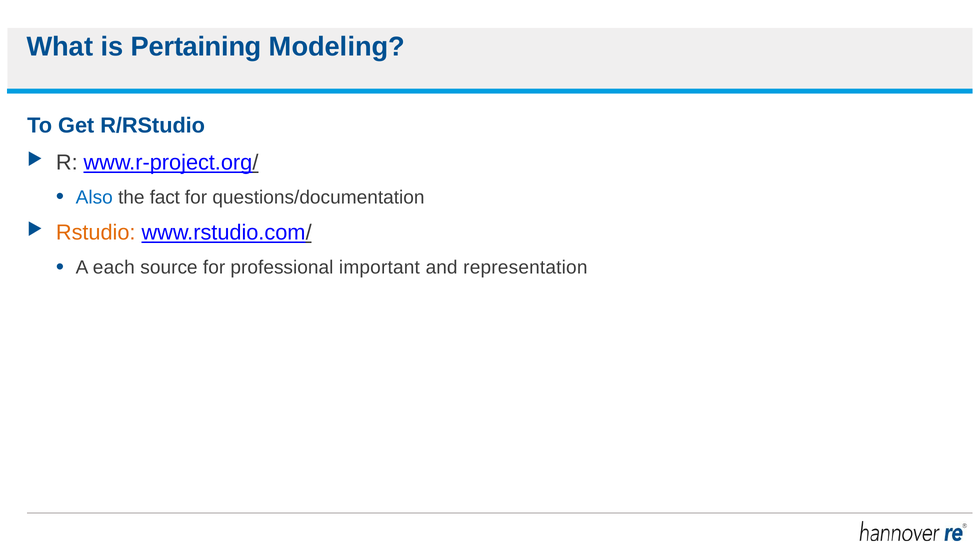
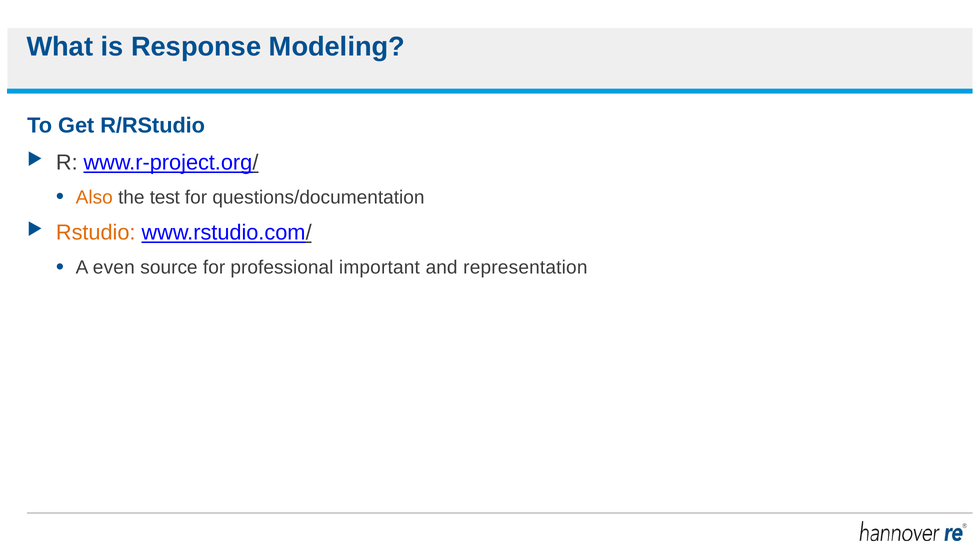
Pertaining: Pertaining -> Response
Also colour: blue -> orange
fact: fact -> test
each: each -> even
